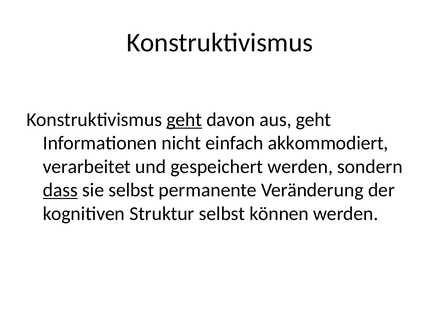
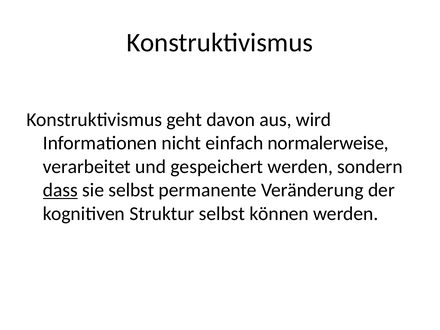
geht at (184, 120) underline: present -> none
aus geht: geht -> wird
akkommodiert: akkommodiert -> normalerweise
